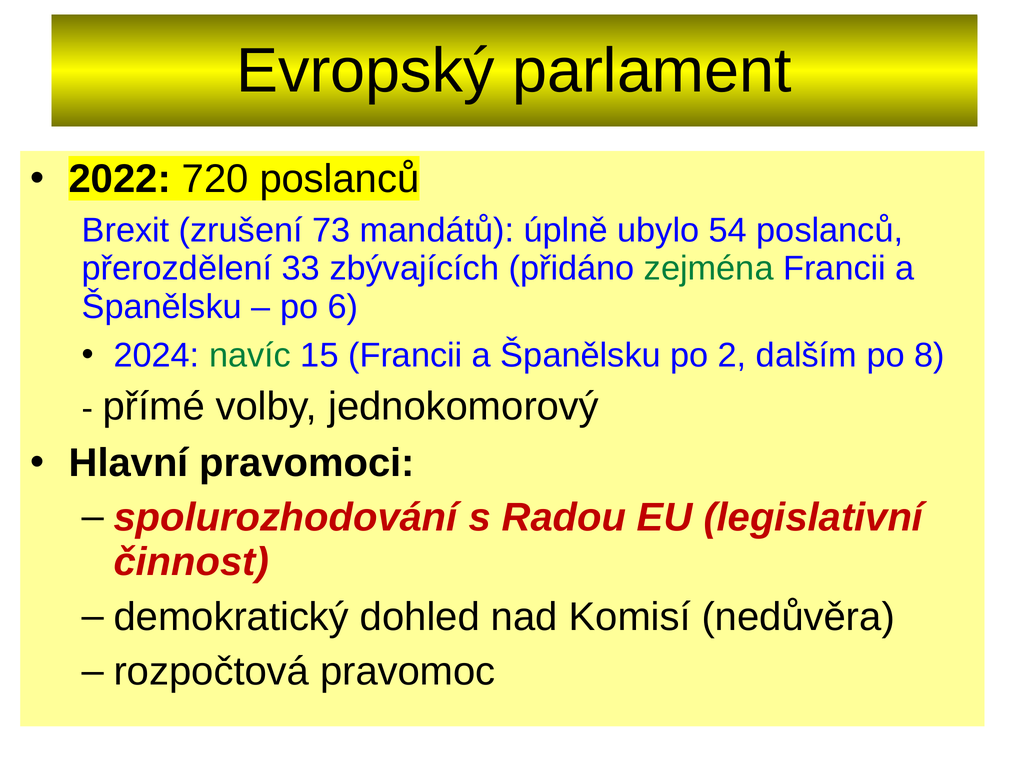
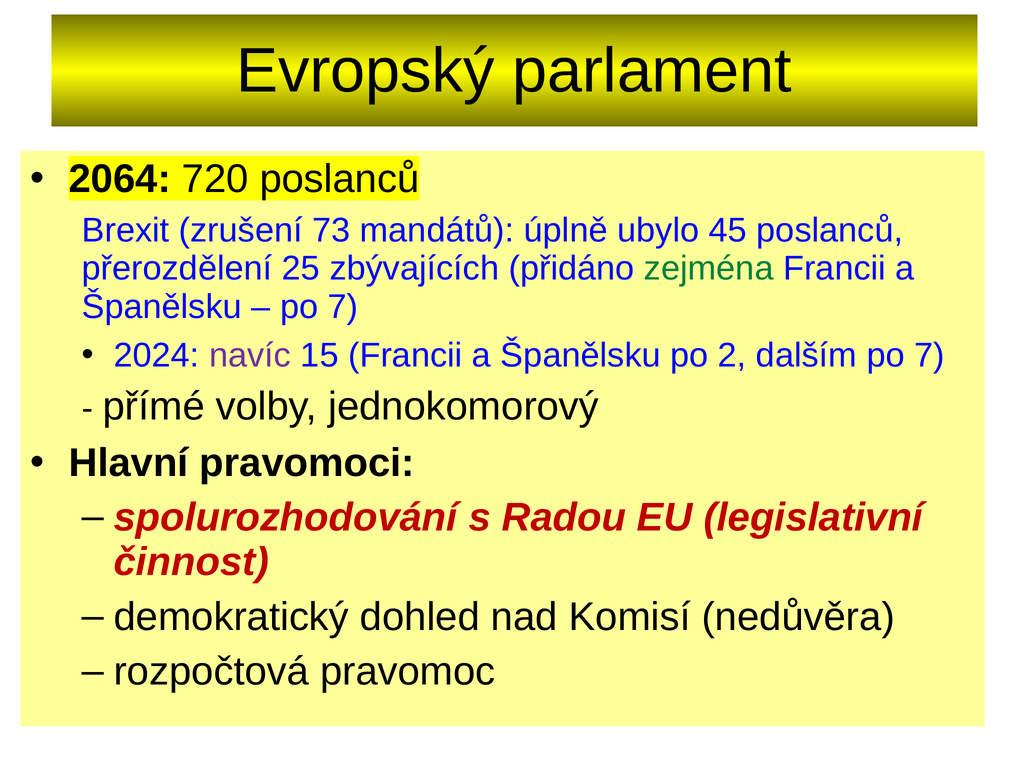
2022: 2022 -> 2064
54: 54 -> 45
33: 33 -> 25
6 at (343, 307): 6 -> 7
navíc colour: green -> purple
dalším po 8: 8 -> 7
